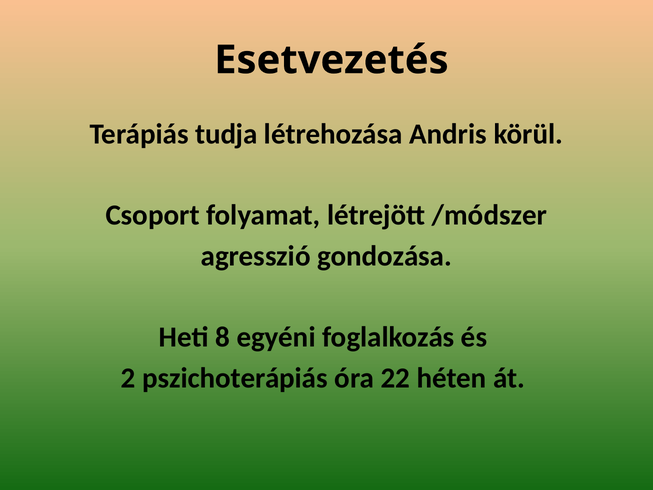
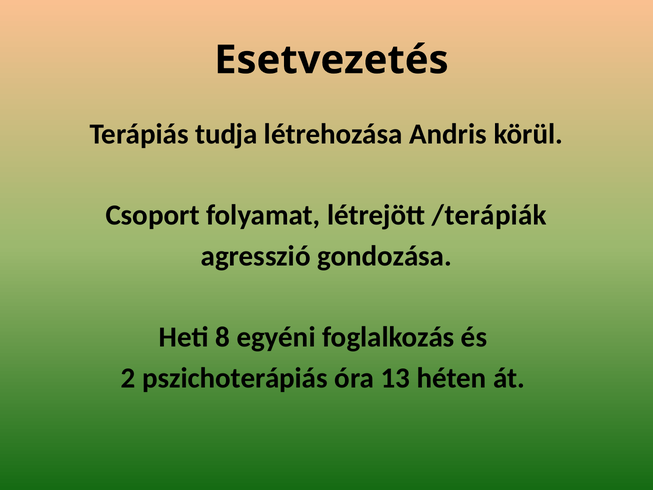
/módszer: /módszer -> /terápiák
22: 22 -> 13
